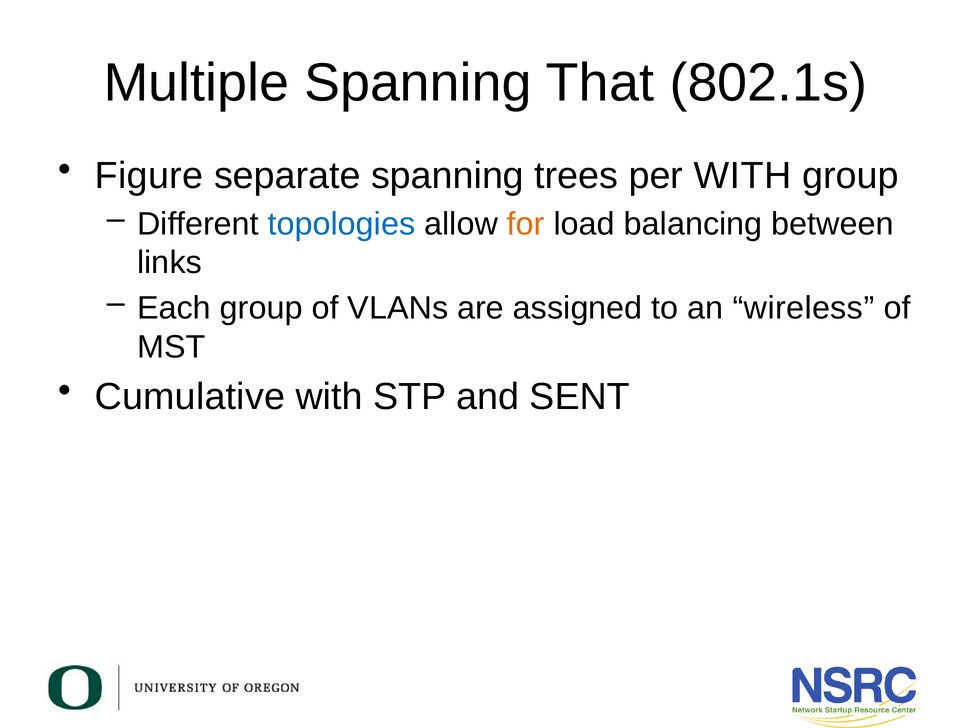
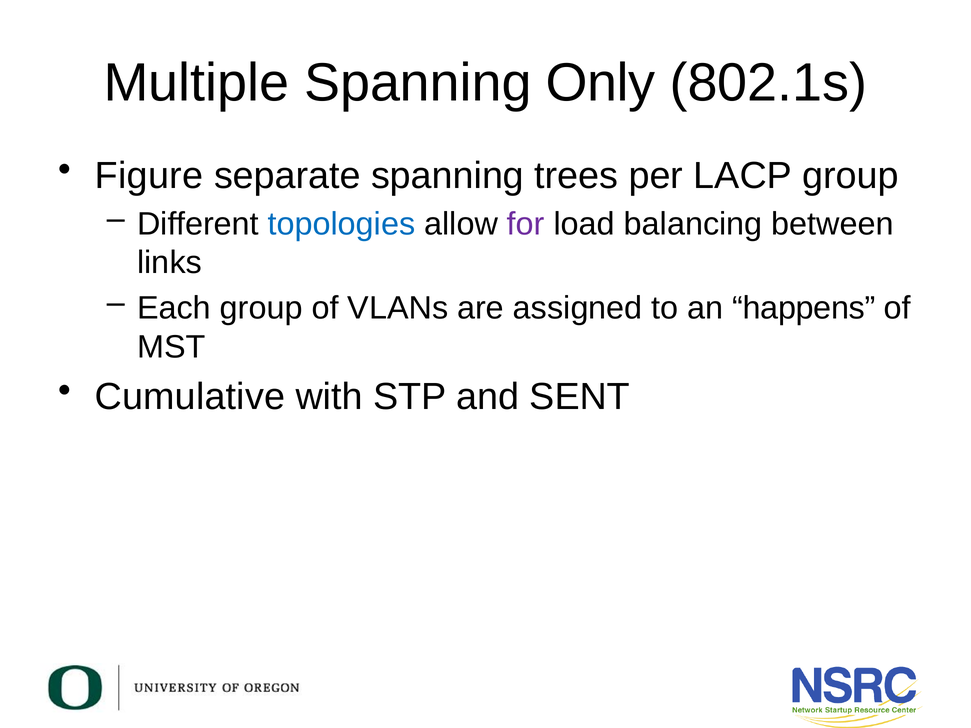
That: That -> Only
per WITH: WITH -> LACP
for colour: orange -> purple
wireless: wireless -> happens
